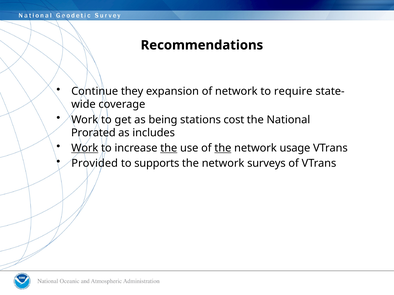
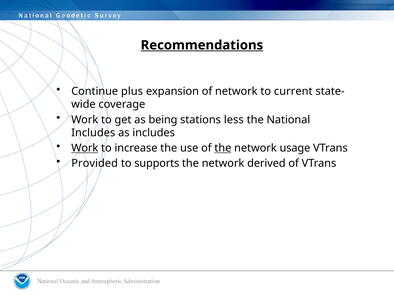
Recommendations underline: none -> present
they: they -> plus
require: require -> current
cost: cost -> less
Prorated at (93, 133): Prorated -> Includes
the at (169, 148) underline: present -> none
surveys: surveys -> derived
